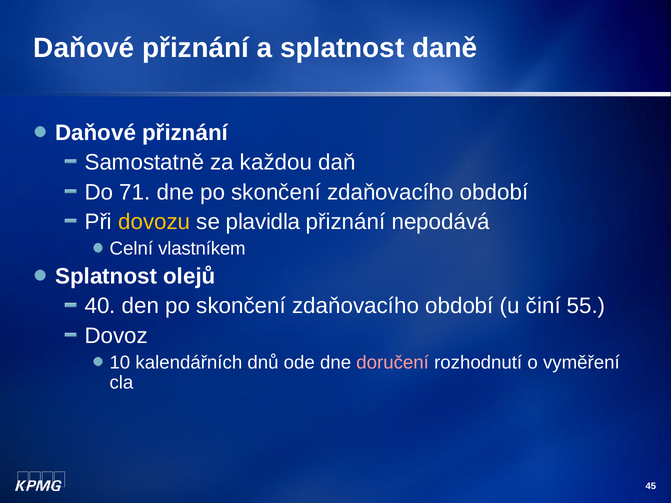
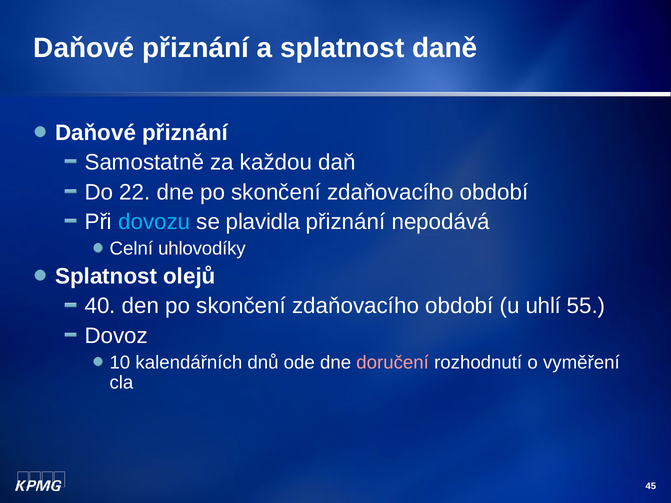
71: 71 -> 22
dovozu colour: yellow -> light blue
vlastníkem: vlastníkem -> uhlovodíky
činí: činí -> uhlí
